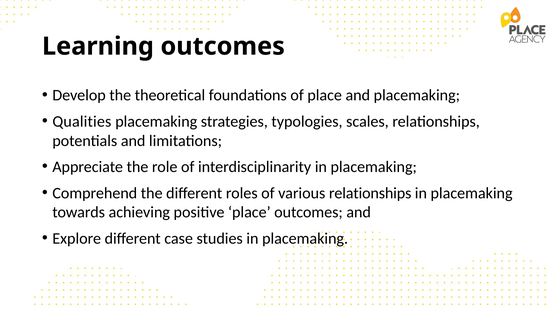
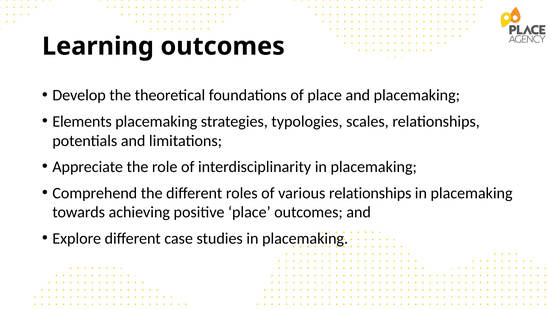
Qualities: Qualities -> Elements
